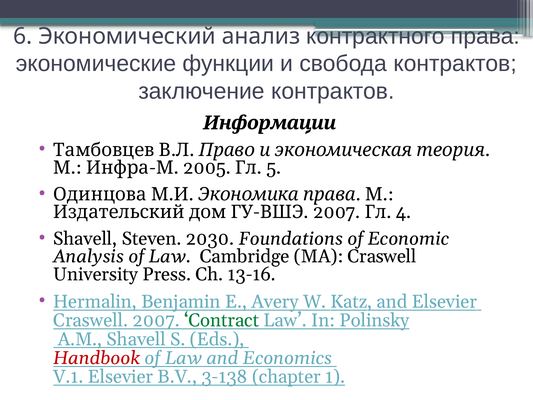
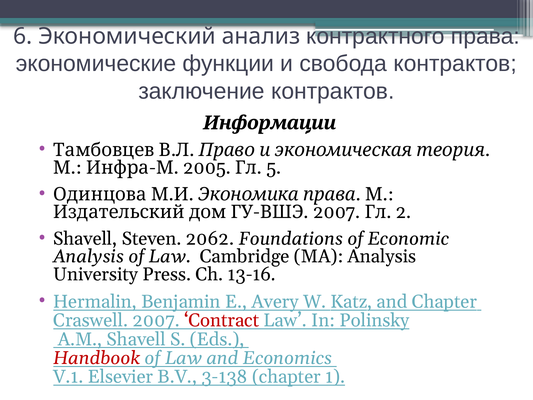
4: 4 -> 2
2030: 2030 -> 2062
MA Craswell: Craswell -> Analysis
and Elsevier: Elsevier -> Chapter
Contract colour: green -> red
